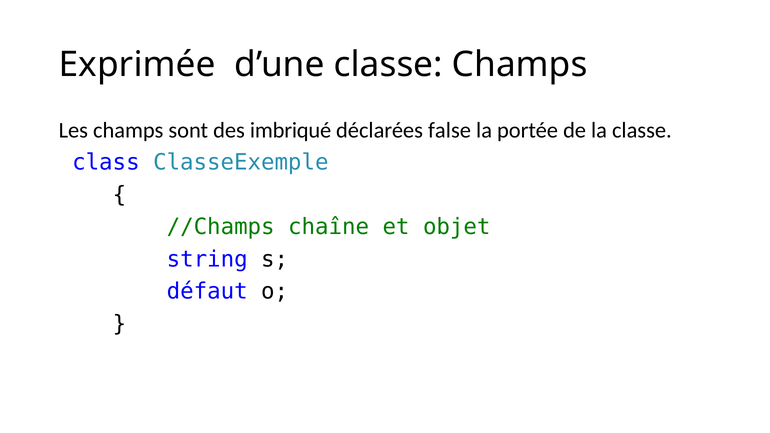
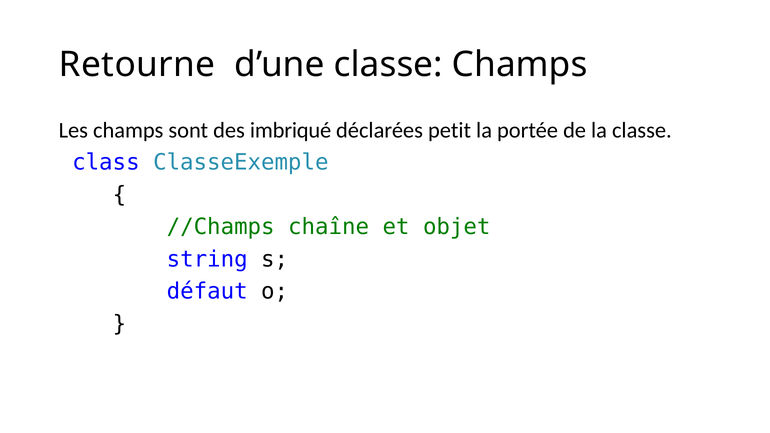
Exprimée: Exprimée -> Retourne
false: false -> petit
